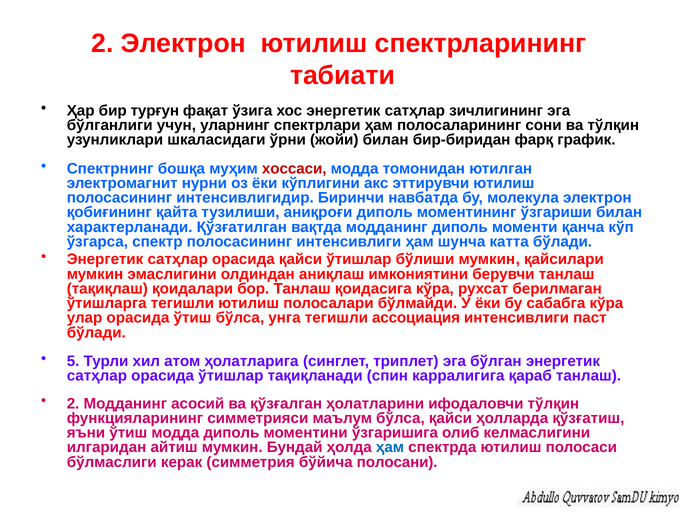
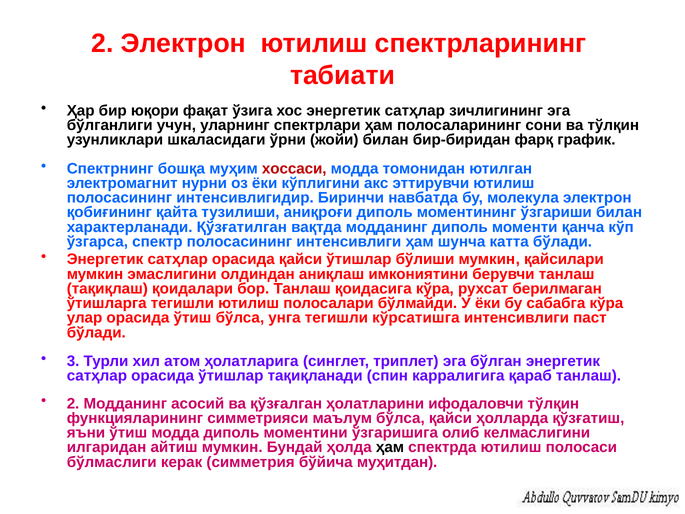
турғун: турғун -> юқори
ассоциация: ассоциация -> кўрсатишга
5: 5 -> 3
ҳам at (390, 447) colour: blue -> black
полосани: полосани -> муҳитдан
